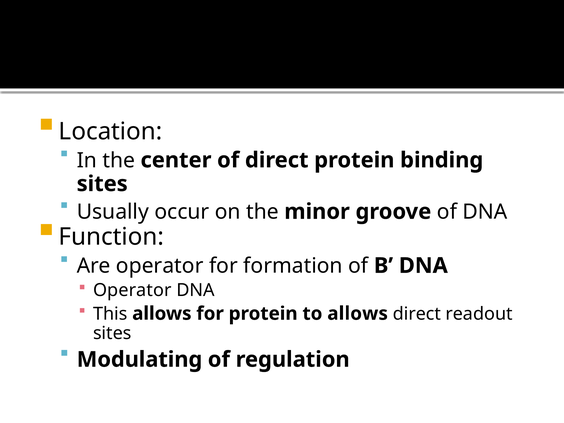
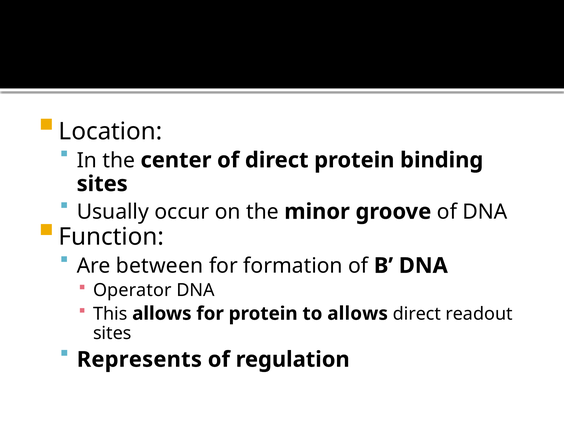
Are operator: operator -> between
Modulating: Modulating -> Represents
